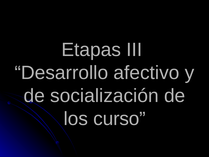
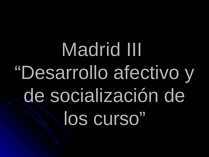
Etapas: Etapas -> Madrid
